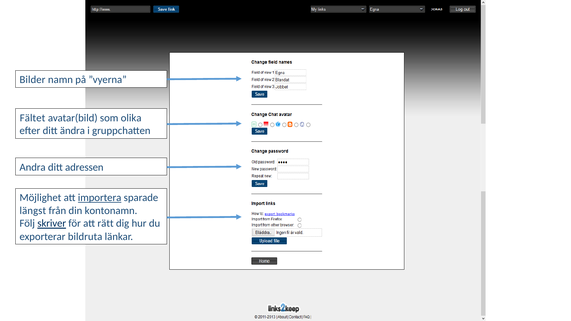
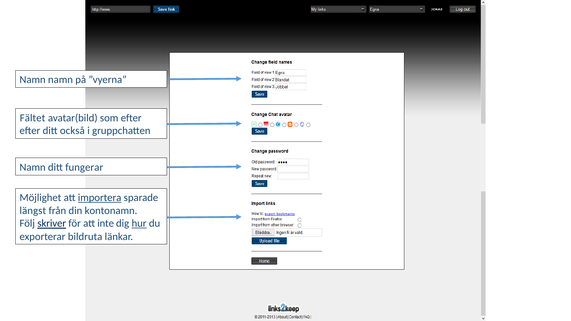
Bilder at (33, 80): Bilder -> Namn
som olika: olika -> efter
ändra: ändra -> också
Andra at (33, 167): Andra -> Namn
adressen: adressen -> fungerar
rätt: rätt -> inte
hur underline: none -> present
